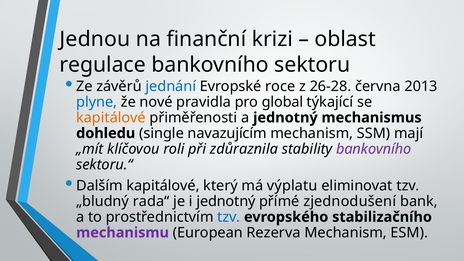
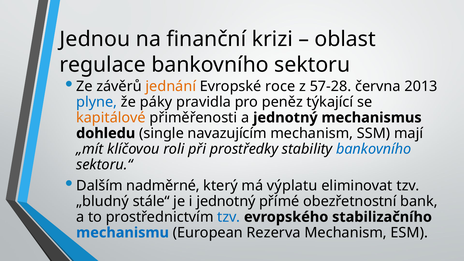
jednání colour: blue -> orange
26-28: 26-28 -> 57-28
nové: nové -> páky
global: global -> peněz
zdůraznila: zdůraznila -> prostředky
bankovního at (374, 149) colour: purple -> blue
Dalším kapitálové: kapitálové -> nadměrné
rada“: rada“ -> stále“
zjednodušení: zjednodušení -> obezřetnostní
mechanismu colour: purple -> blue
